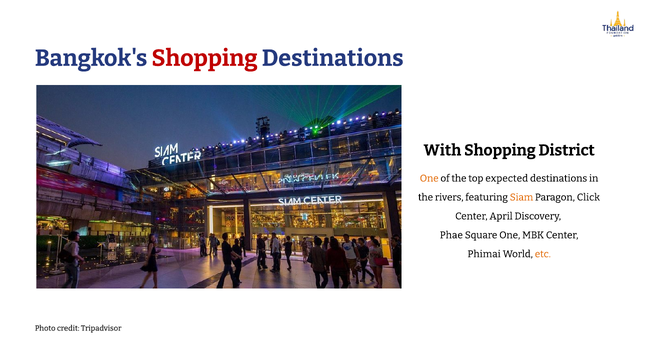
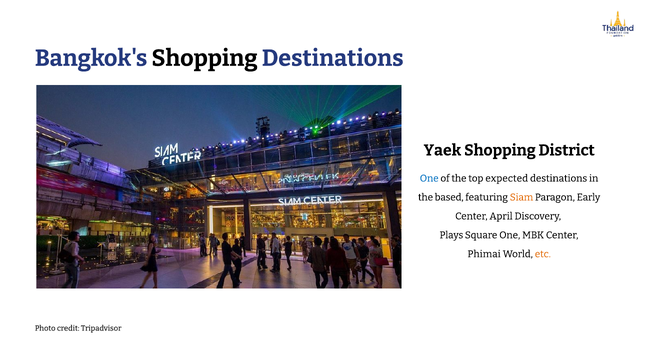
Shopping at (205, 58) colour: red -> black
With: With -> Yaek
One at (429, 178) colour: orange -> blue
rivers: rivers -> based
Click: Click -> Early
Phae: Phae -> Plays
